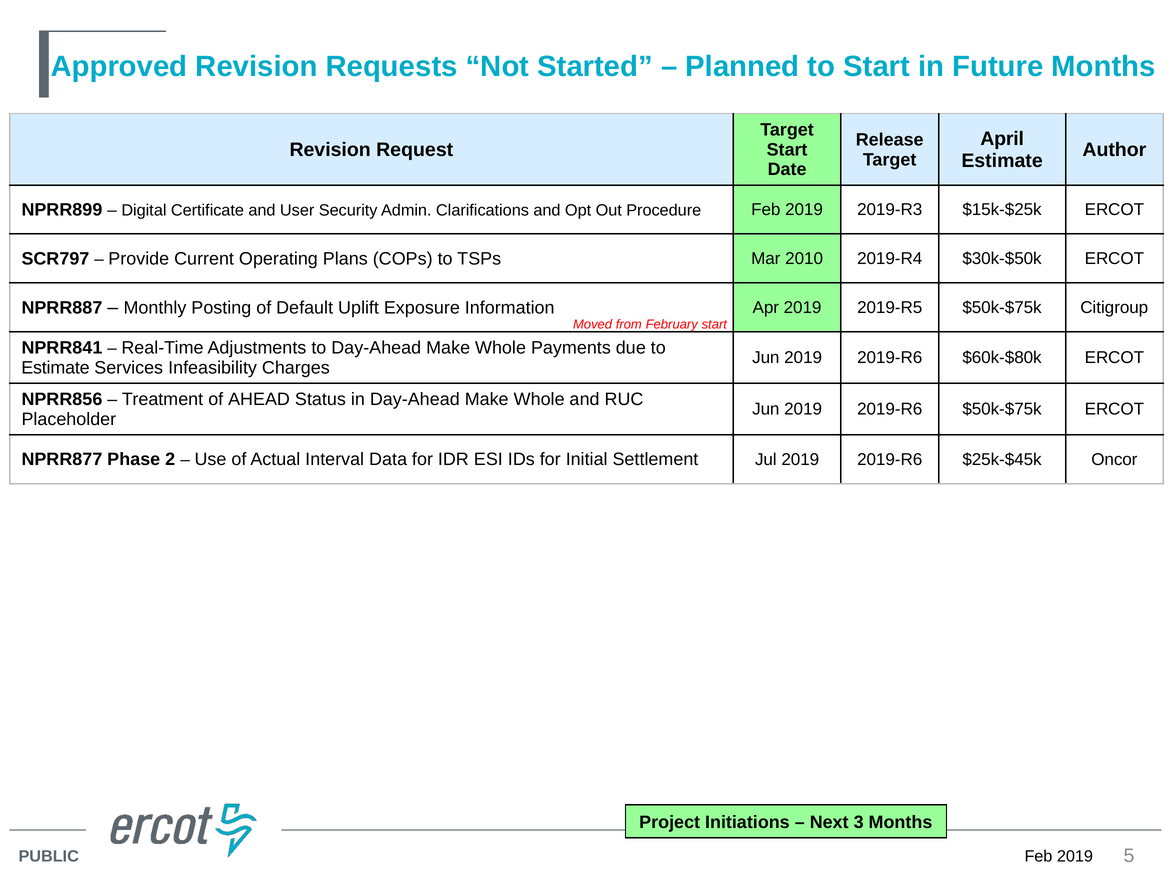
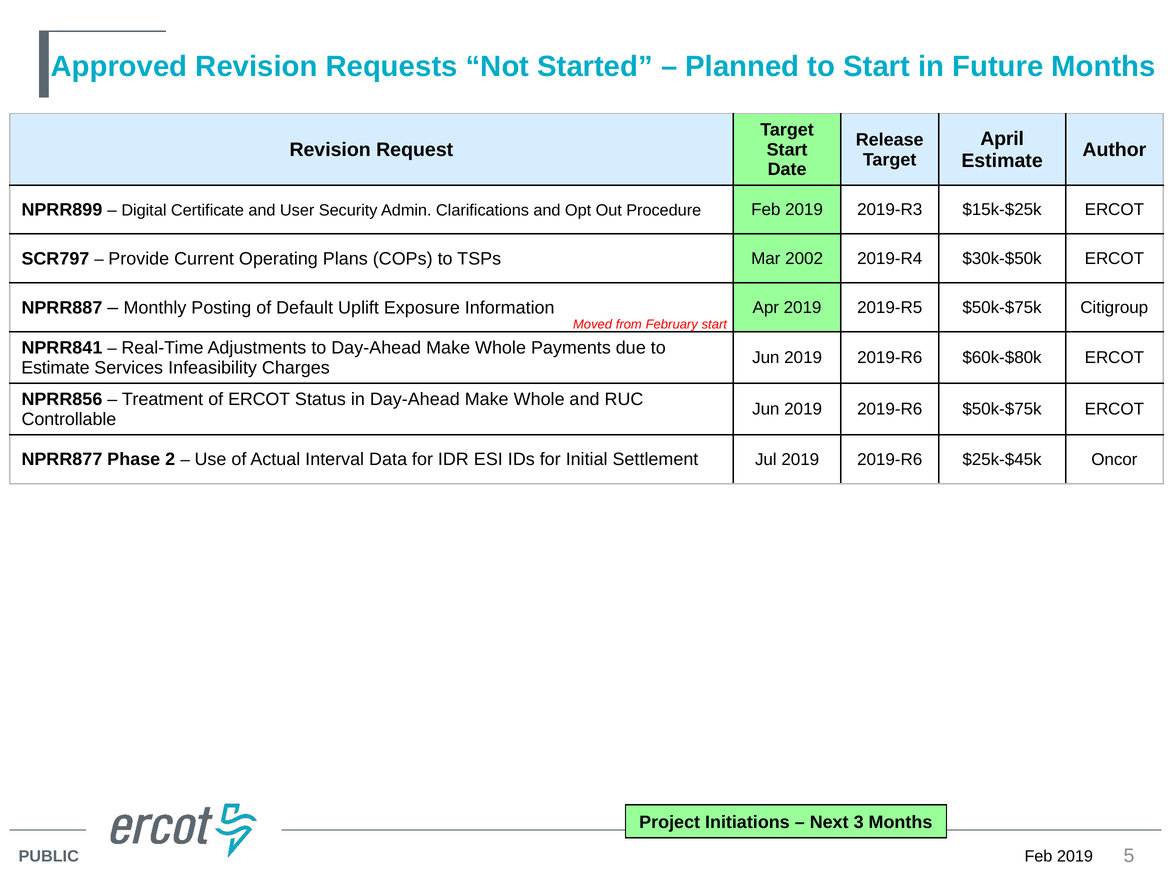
2010: 2010 -> 2002
of AHEAD: AHEAD -> ERCOT
Placeholder: Placeholder -> Controllable
